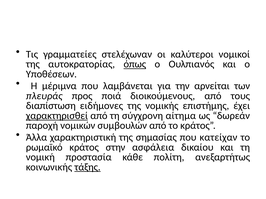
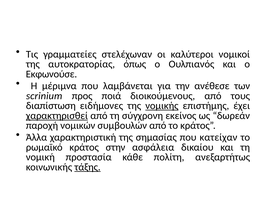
όπως underline: present -> none
Υποθέσεων: Υποθέσεων -> Εκφωνούσε
αρνείται: αρνείται -> ανέθεσε
πλευράς: πλευράς -> scrinium
νομικής underline: none -> present
αίτημα: αίτημα -> εκείνος
